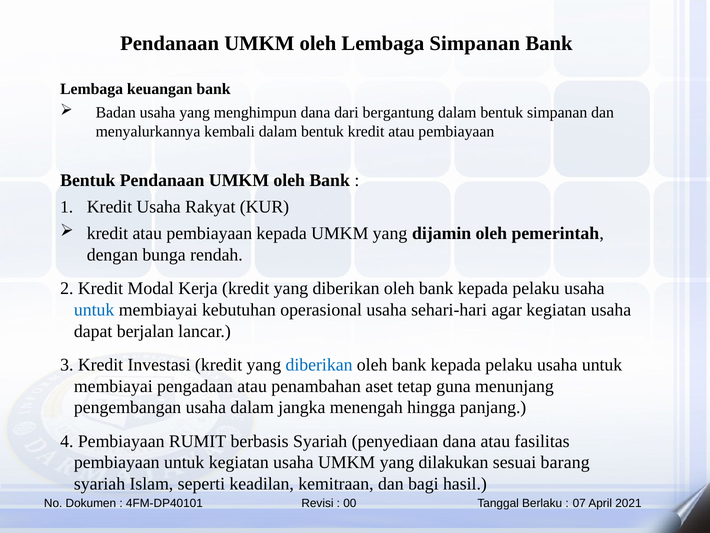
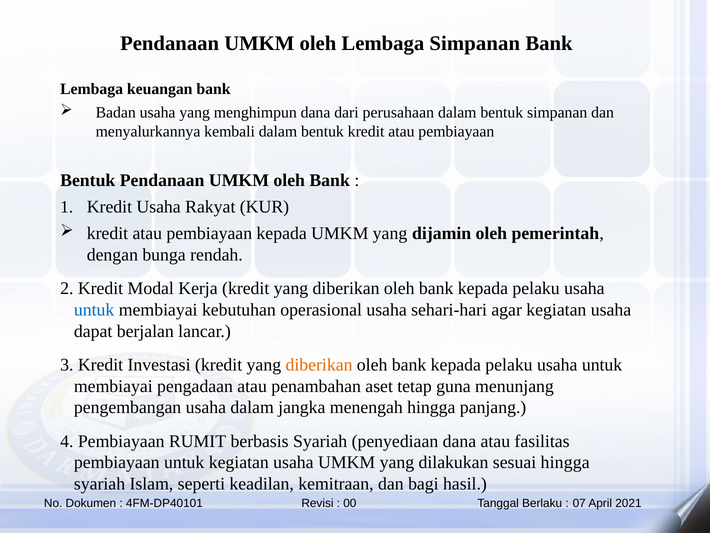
bergantung: bergantung -> perusahaan
diberikan at (319, 365) colour: blue -> orange
sesuai barang: barang -> hingga
